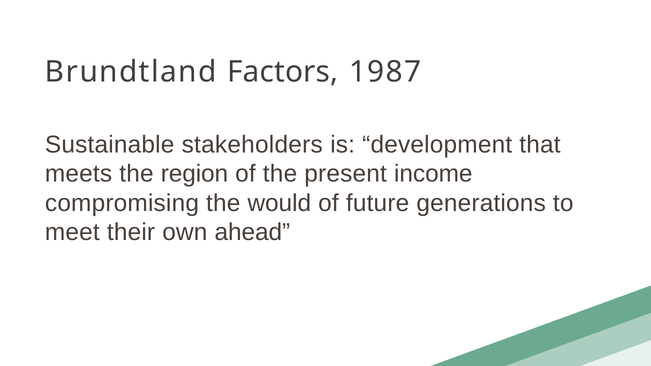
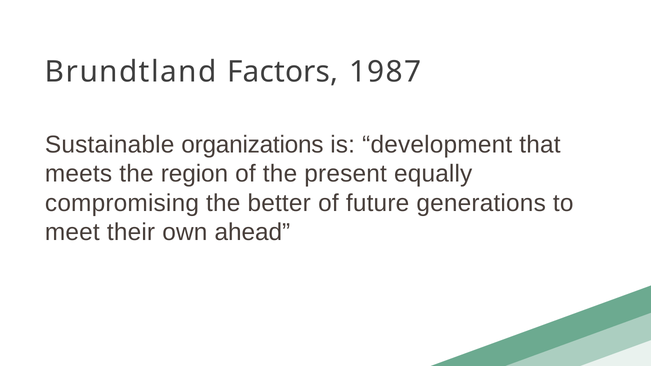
stakeholders: stakeholders -> organizations
income: income -> equally
would: would -> better
